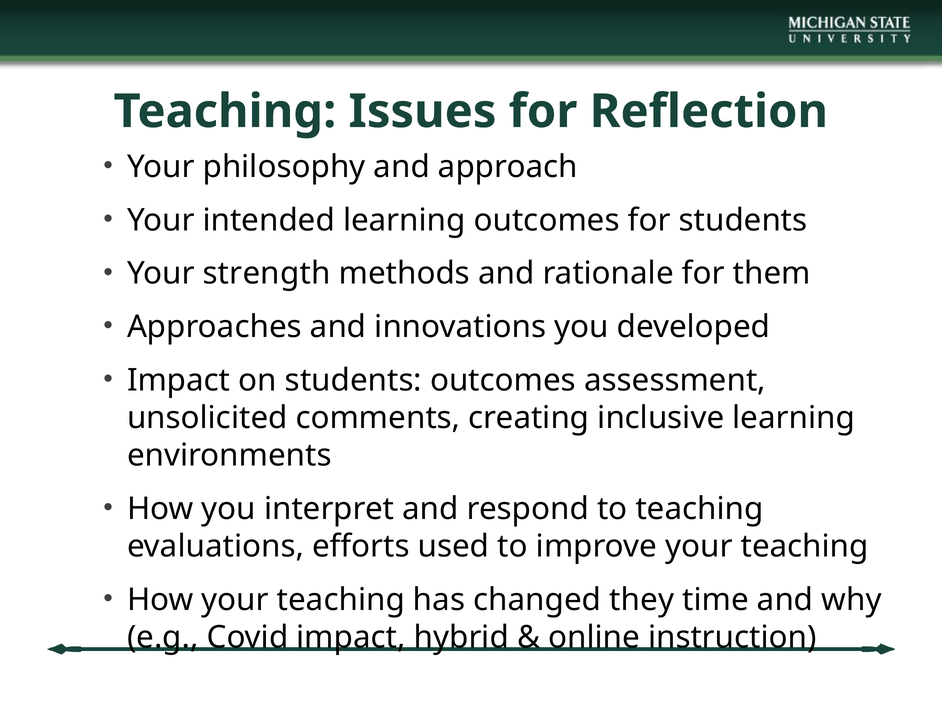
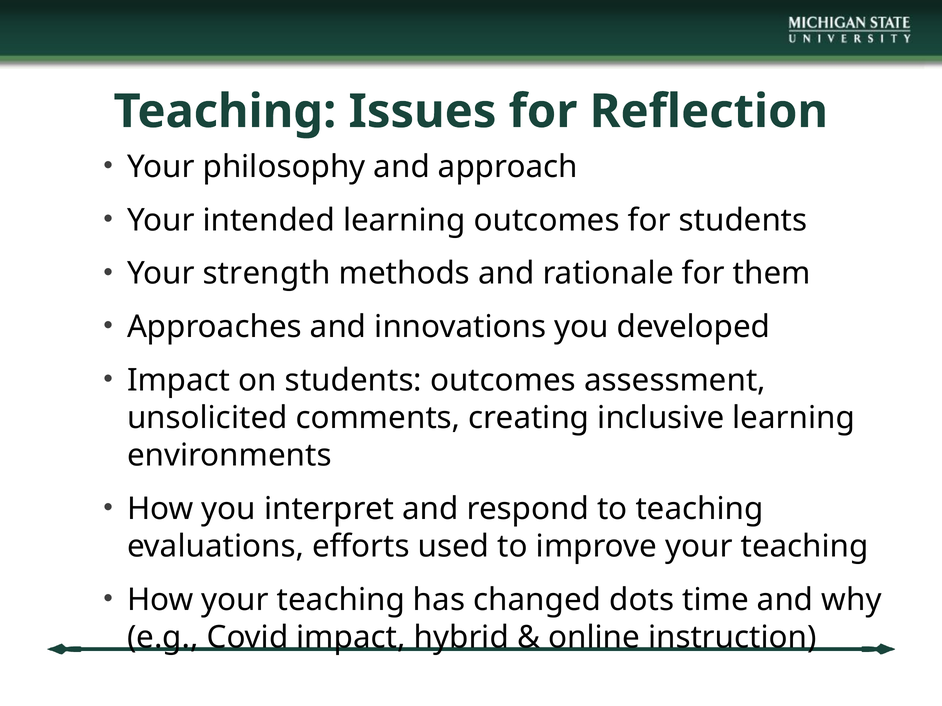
they: they -> dots
